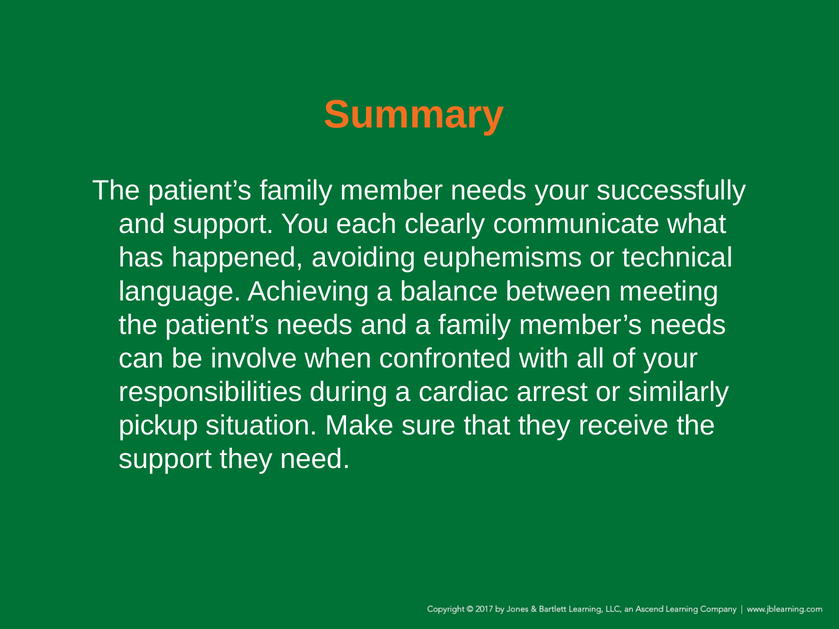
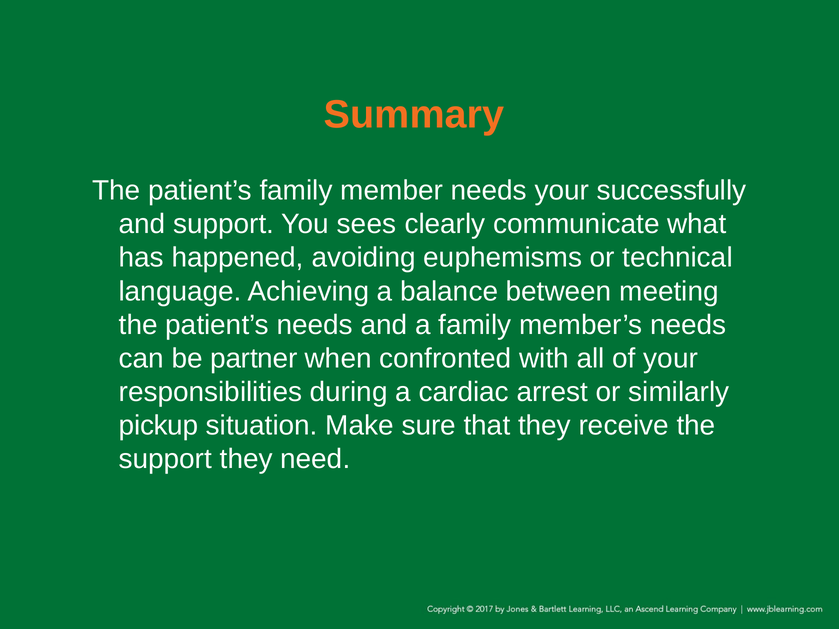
each: each -> sees
involve: involve -> partner
